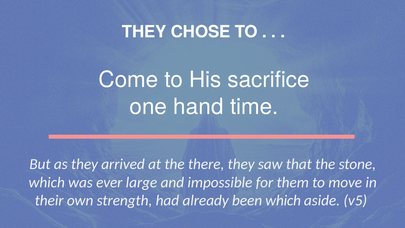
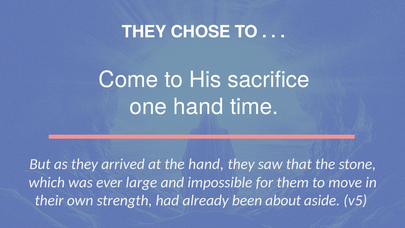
the there: there -> hand
been which: which -> about
